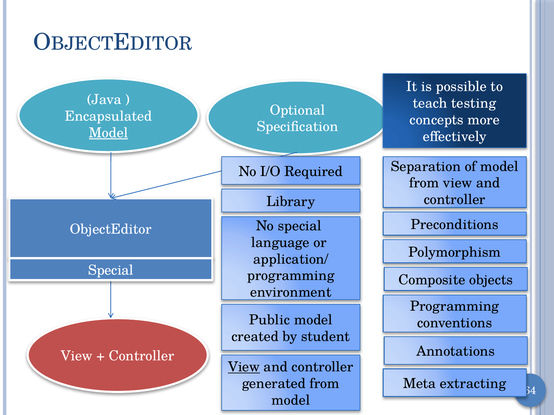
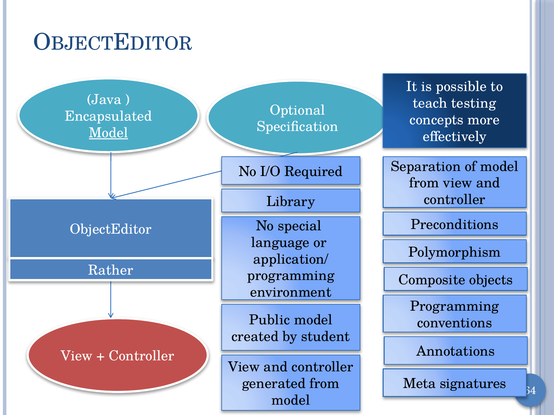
Special at (111, 271): Special -> Rather
View at (244, 368) underline: present -> none
extracting: extracting -> signatures
